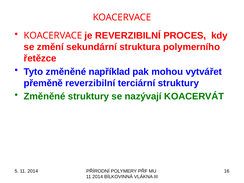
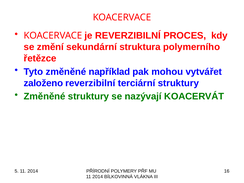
přeměně: přeměně -> založeno
